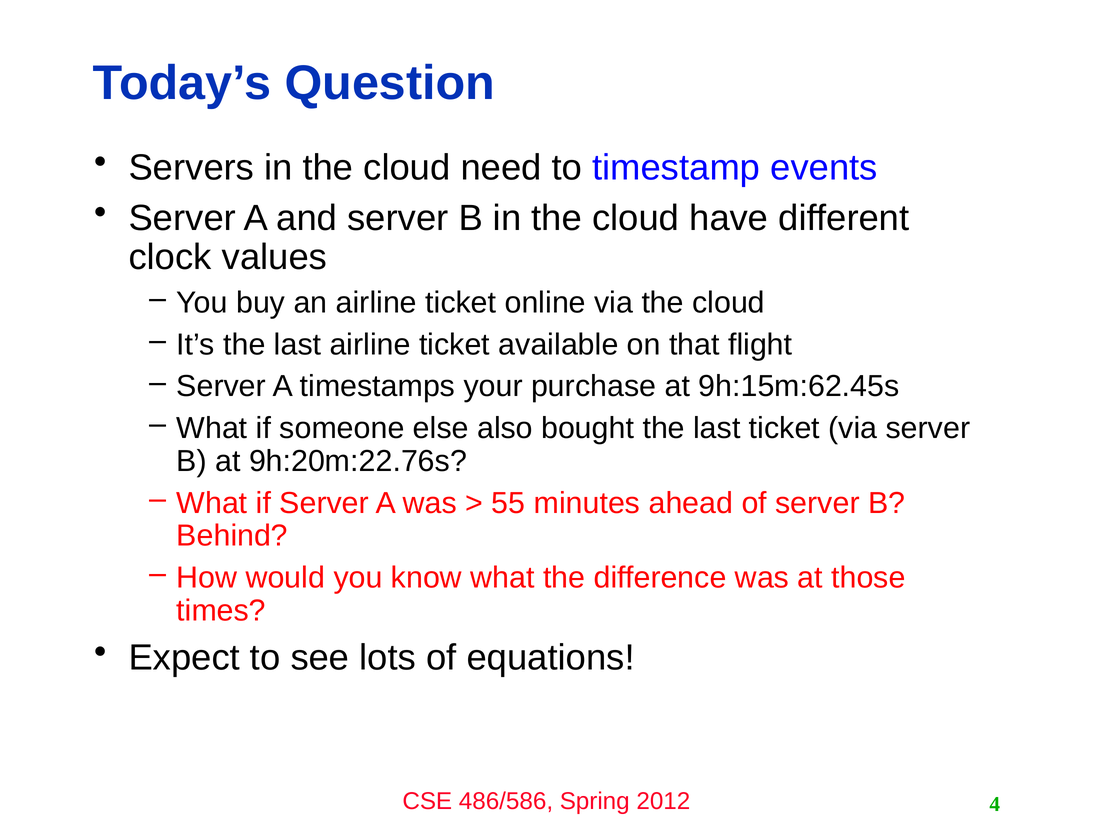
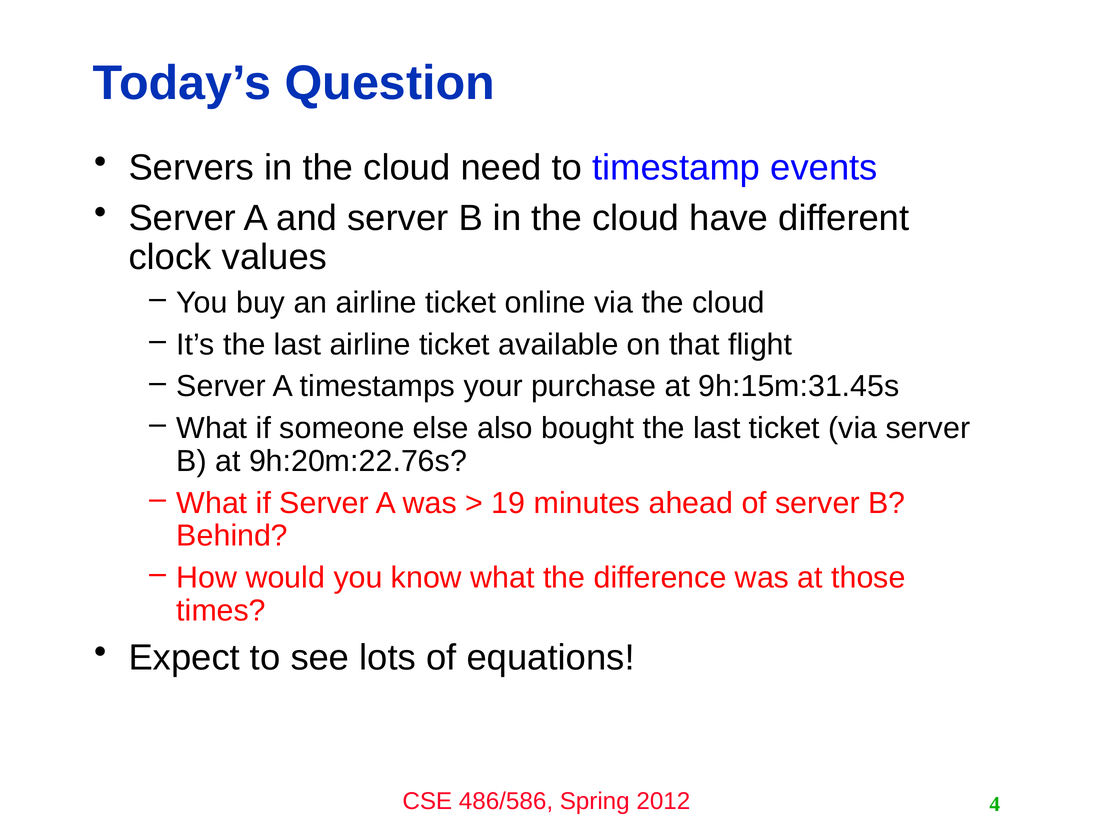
9h:15m:62.45s: 9h:15m:62.45s -> 9h:15m:31.45s
55: 55 -> 19
